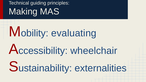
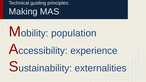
evaluating: evaluating -> population
wheelchair: wheelchair -> experience
